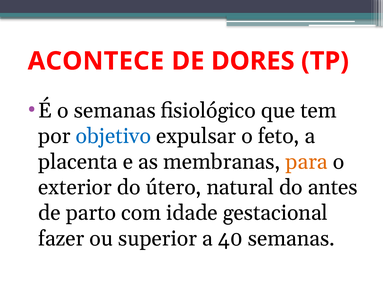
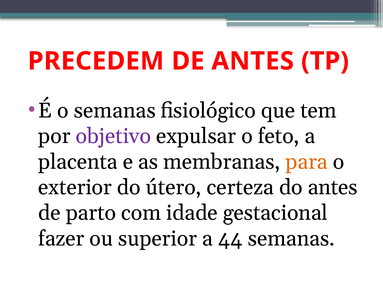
ACONTECE: ACONTECE -> PRECEDEM
DE DORES: DORES -> ANTES
objetivo colour: blue -> purple
natural: natural -> certeza
40: 40 -> 44
